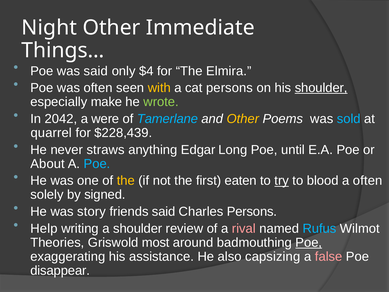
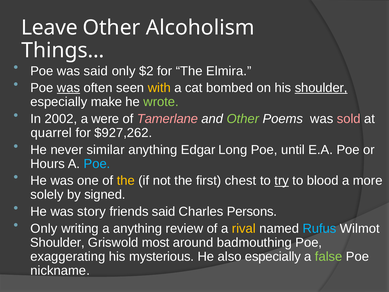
Night: Night -> Leave
Immediate: Immediate -> Alcoholism
$4: $4 -> $2
was at (69, 88) underline: none -> present
cat persons: persons -> bombed
2042: 2042 -> 2002
Tamerlane colour: light blue -> pink
Other at (243, 119) colour: yellow -> light green
sold colour: light blue -> pink
$228,439: $228,439 -> $927,262
straws: straws -> similar
About: About -> Hours
eaten: eaten -> chest
a often: often -> more
Help at (44, 228): Help -> Only
a shoulder: shoulder -> anything
rival colour: pink -> yellow
Theories at (57, 242): Theories -> Shoulder
Poe at (309, 242) underline: present -> none
assistance: assistance -> mysterious
also capsizing: capsizing -> especially
false colour: pink -> light green
disappear: disappear -> nickname
